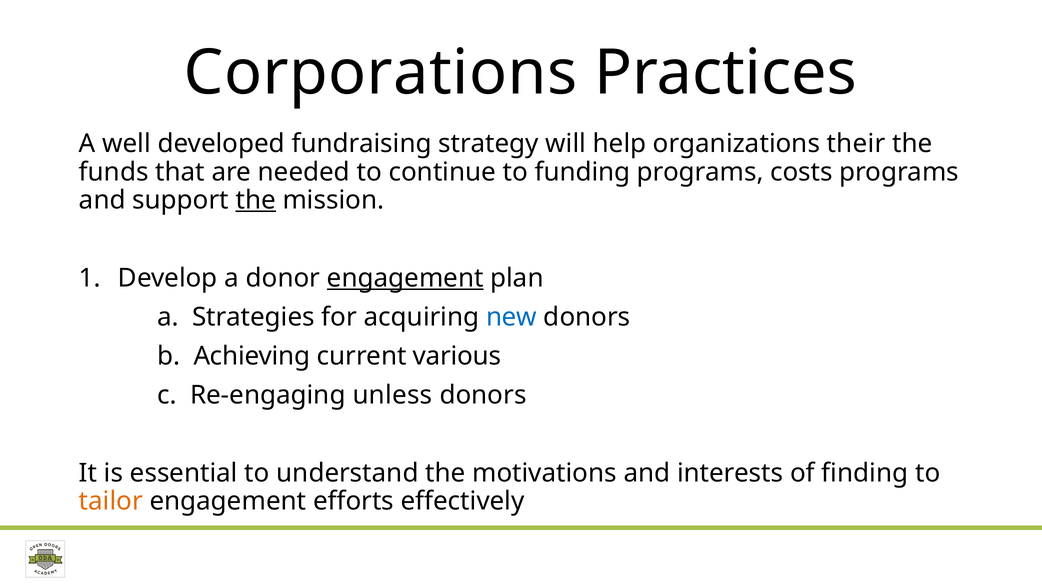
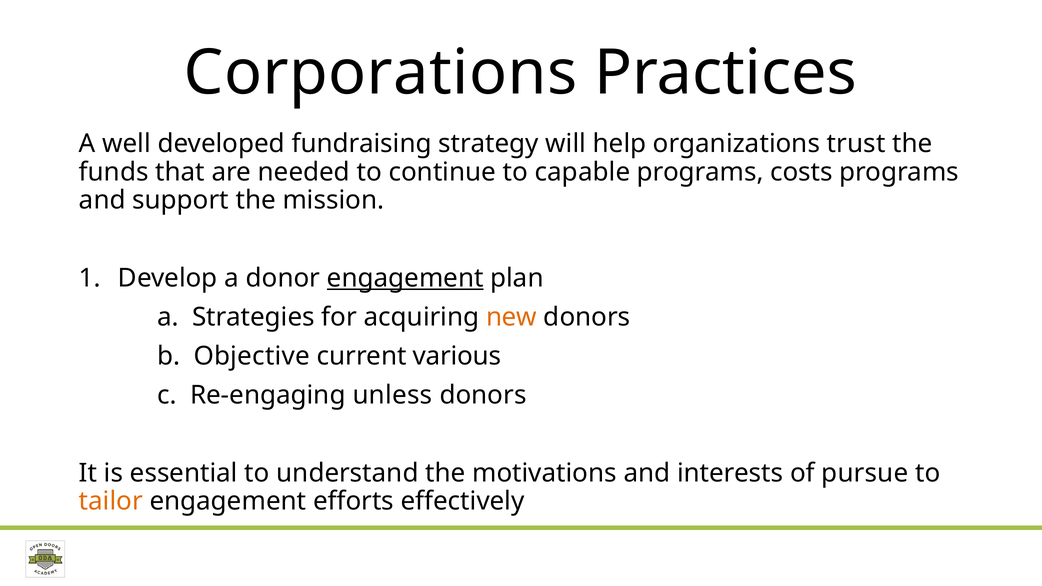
their: their -> trust
funding: funding -> capable
the at (256, 200) underline: present -> none
new colour: blue -> orange
Achieving: Achieving -> Objective
finding: finding -> pursue
